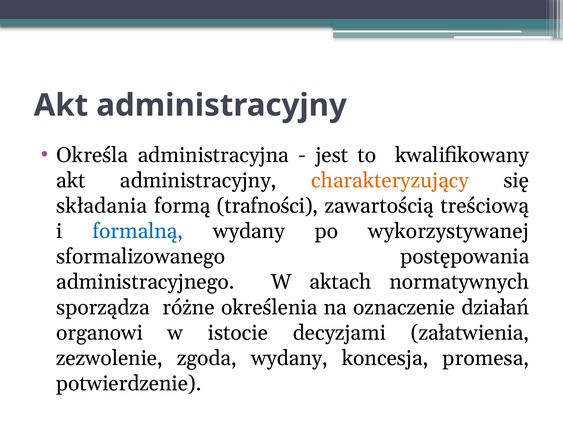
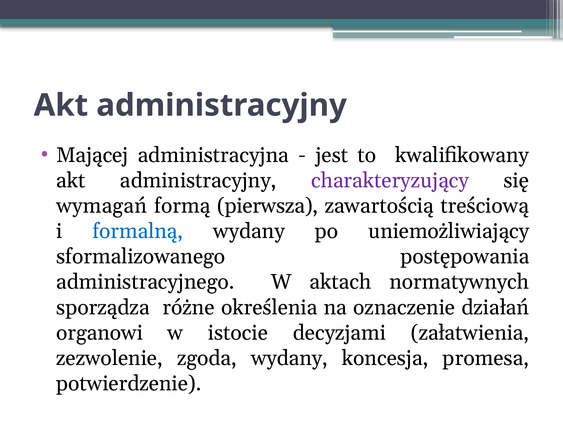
Określa: Określa -> Mającej
charakteryzujący colour: orange -> purple
składania: składania -> wymagań
trafności: trafności -> pierwsza
wykorzystywanej: wykorzystywanej -> uniemożliwiający
